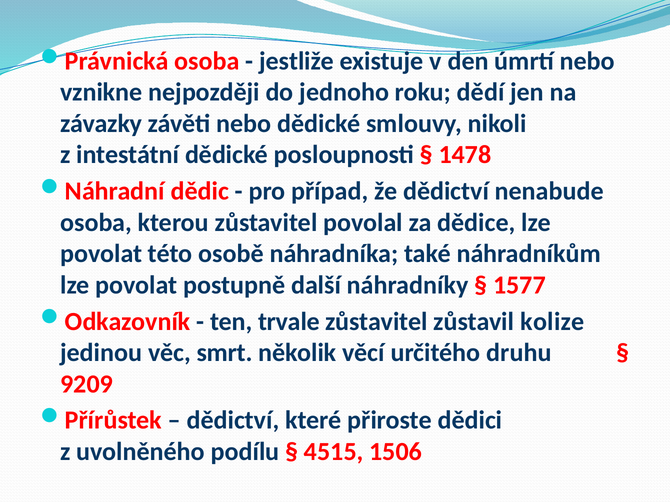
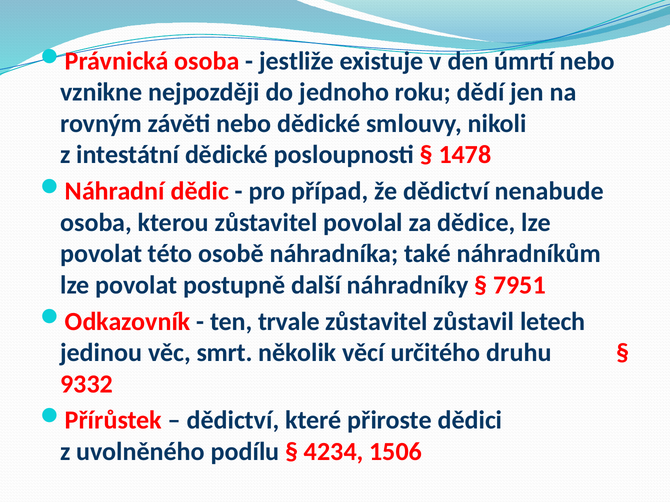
závazky: závazky -> rovným
1577: 1577 -> 7951
kolize: kolize -> letech
9209: 9209 -> 9332
4515: 4515 -> 4234
